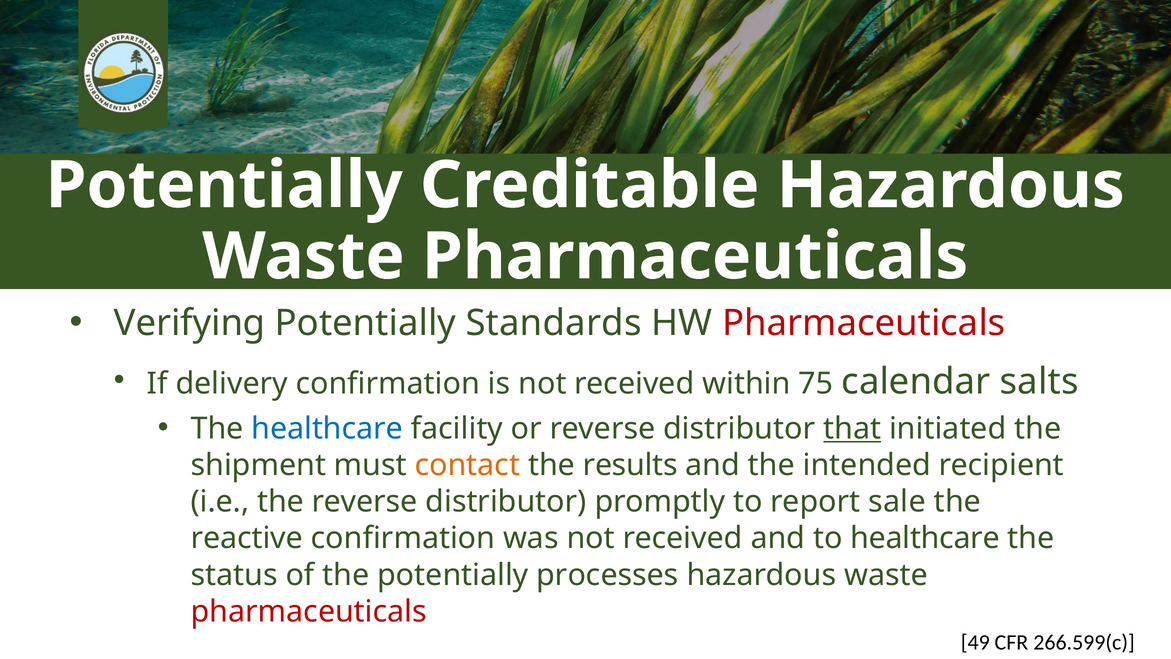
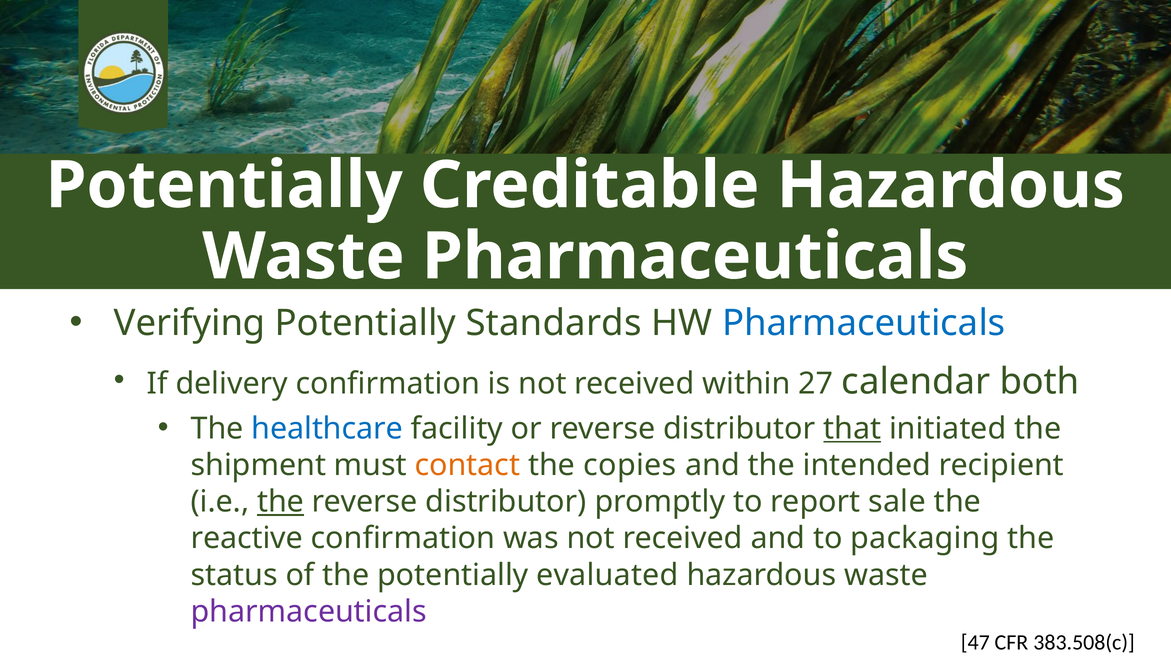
Pharmaceuticals at (864, 323) colour: red -> blue
75: 75 -> 27
salts: salts -> both
results: results -> copies
the at (281, 502) underline: none -> present
to healthcare: healthcare -> packaging
processes: processes -> evaluated
pharmaceuticals at (309, 611) colour: red -> purple
49: 49 -> 47
266.599(c: 266.599(c -> 383.508(c
